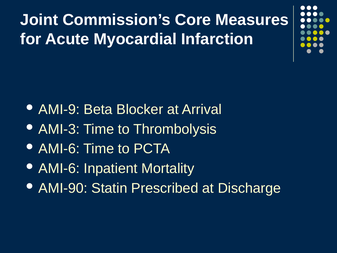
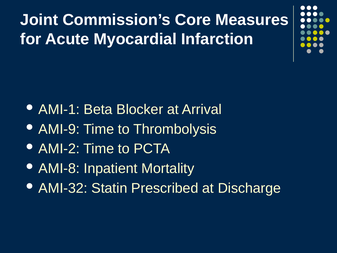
AMI-9: AMI-9 -> AMI-1
AMI-3: AMI-3 -> AMI-9
AMI-6 at (59, 149): AMI-6 -> AMI-2
AMI-6 at (59, 168): AMI-6 -> AMI-8
AMI-90: AMI-90 -> AMI-32
